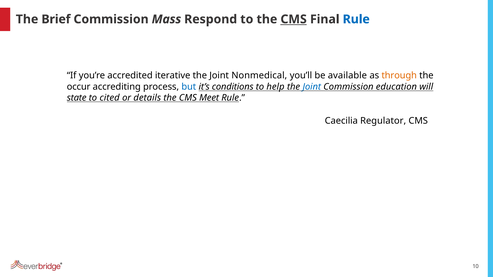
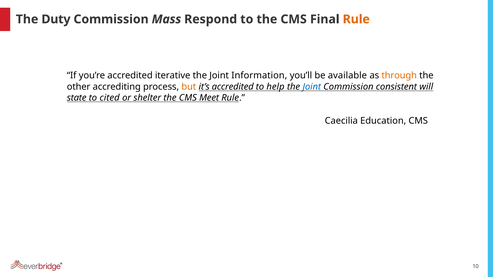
Brief: Brief -> Duty
CMS at (294, 19) underline: present -> none
Rule at (356, 19) colour: blue -> orange
Nonmedical: Nonmedical -> Information
occur: occur -> other
but colour: blue -> orange
it’s conditions: conditions -> accredited
education: education -> consistent
details: details -> shelter
Regulator: Regulator -> Education
